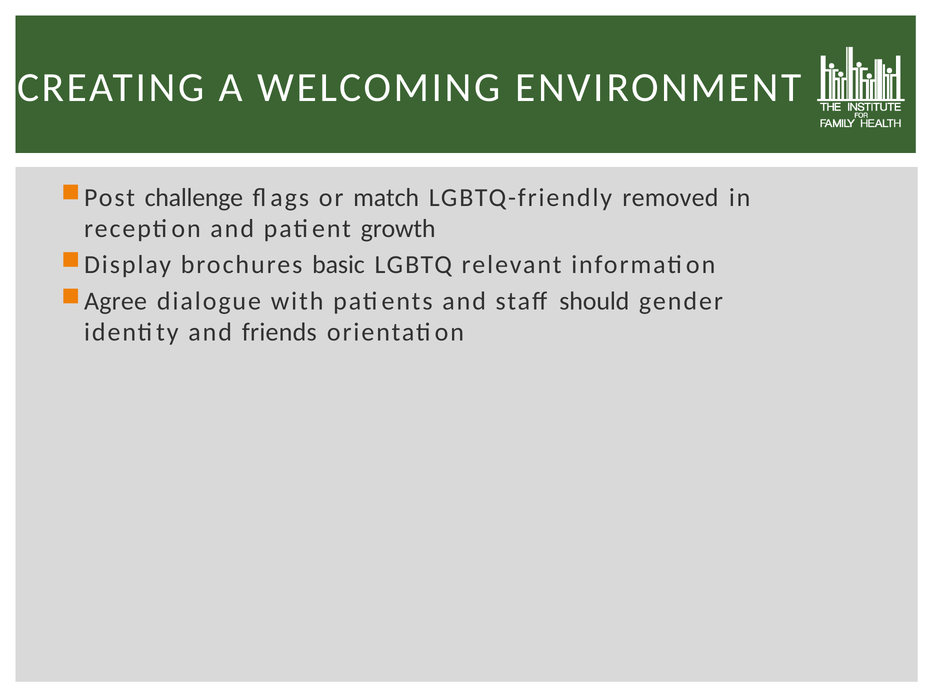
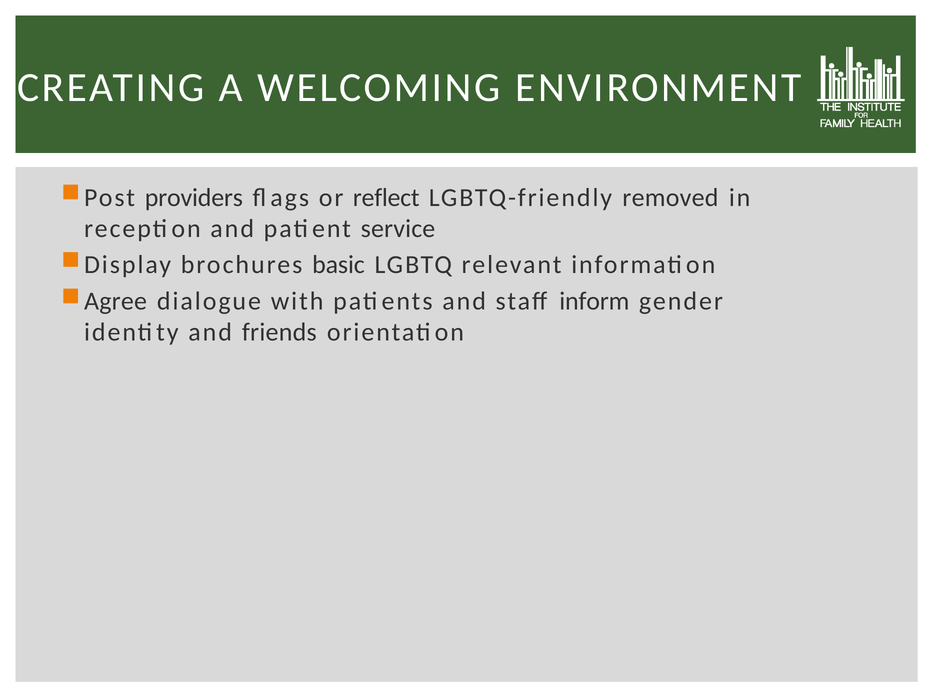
challenge: challenge -> providers
match: match -> reflect
growth: growth -> service
should: should -> inform
